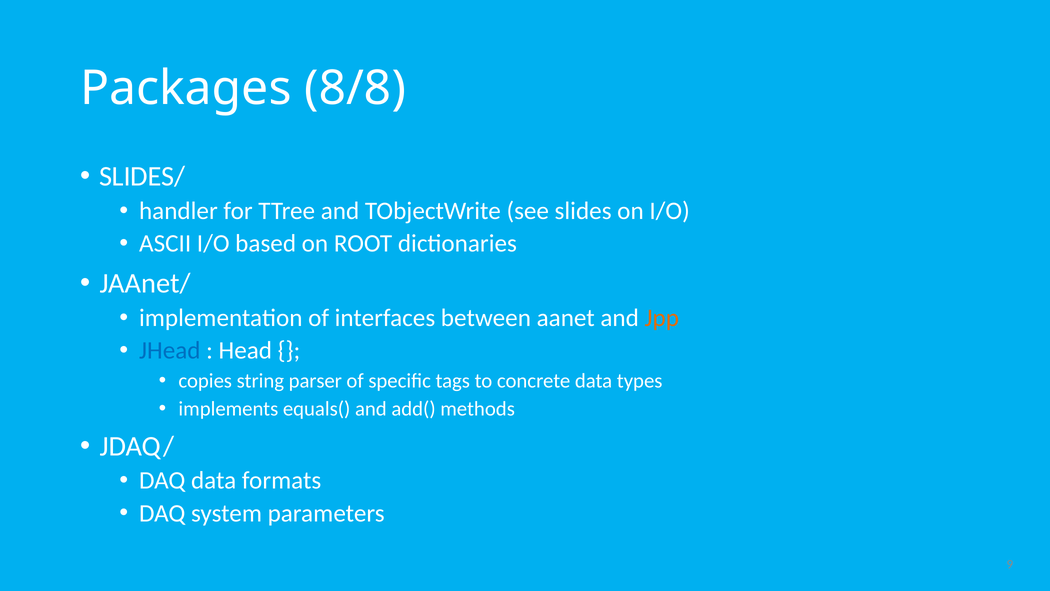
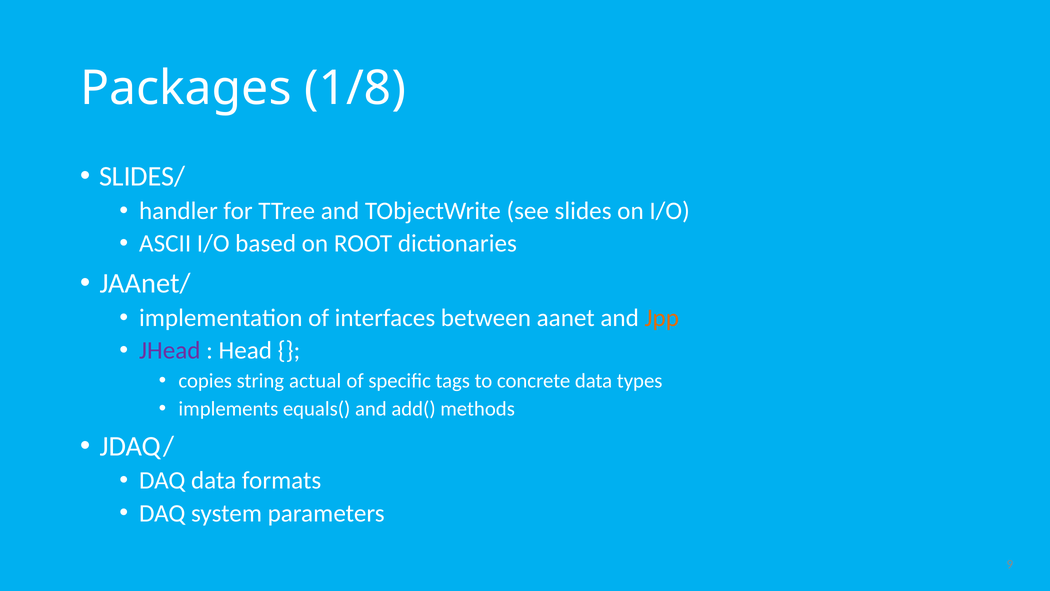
8/8: 8/8 -> 1/8
JHead colour: blue -> purple
parser: parser -> actual
